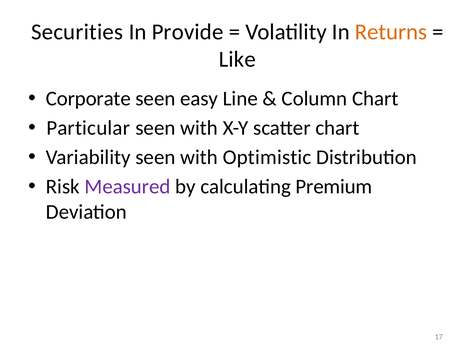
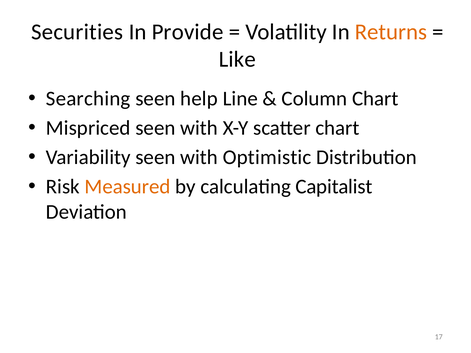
Corporate: Corporate -> Searching
easy: easy -> help
Particular: Particular -> Mispriced
Measured colour: purple -> orange
Premium: Premium -> Capitalist
